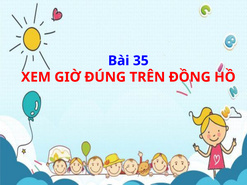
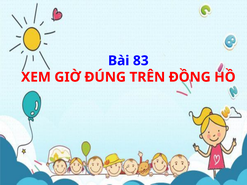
35: 35 -> 83
